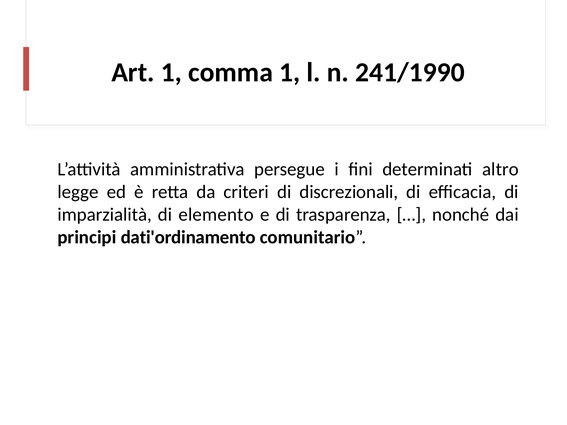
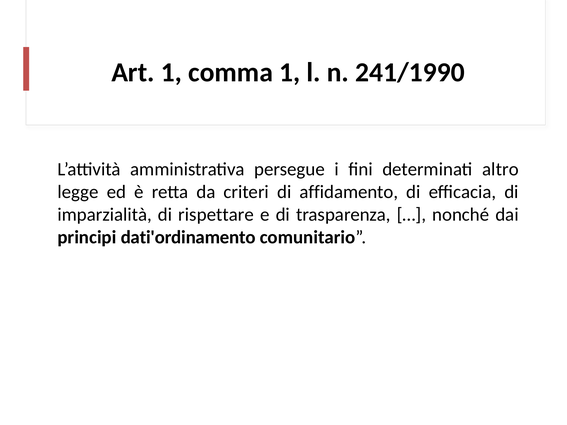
discrezionali: discrezionali -> affidamento
elemento: elemento -> rispettare
